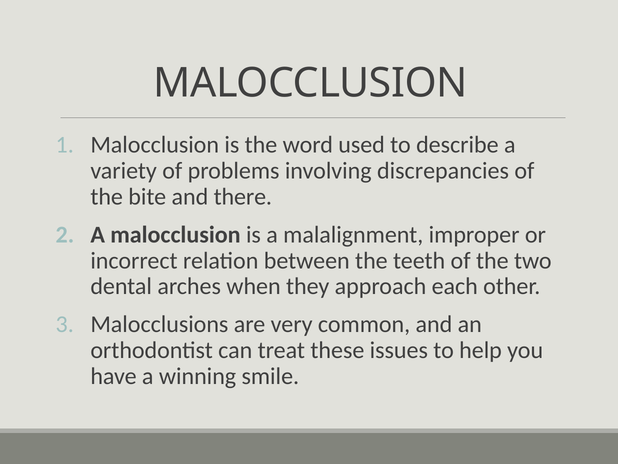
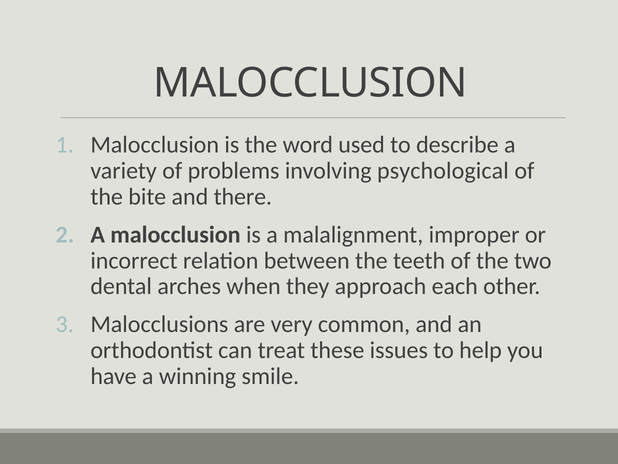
discrepancies: discrepancies -> psychological
